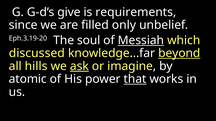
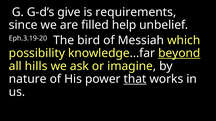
only: only -> help
soul: soul -> bird
Messiah underline: present -> none
discussed: discussed -> possibility
ask underline: present -> none
atomic: atomic -> nature
